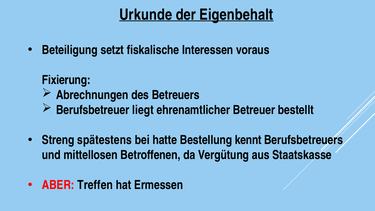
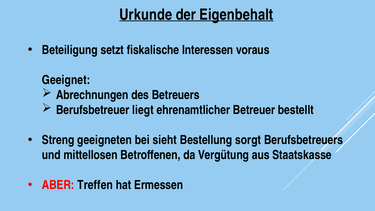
Fixierung: Fixierung -> Geeignet
spätestens: spätestens -> geeigneten
hatte: hatte -> sieht
kennt: kennt -> sorgt
